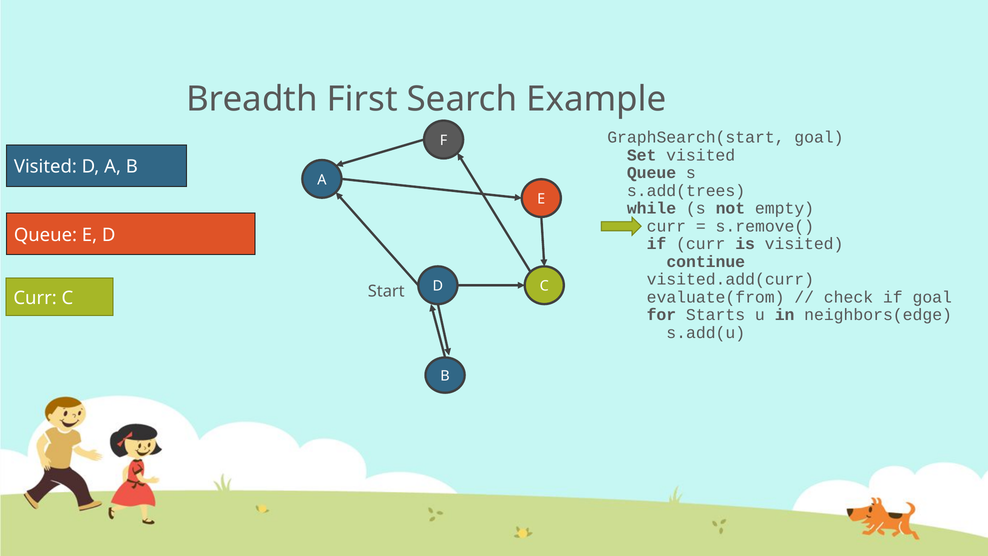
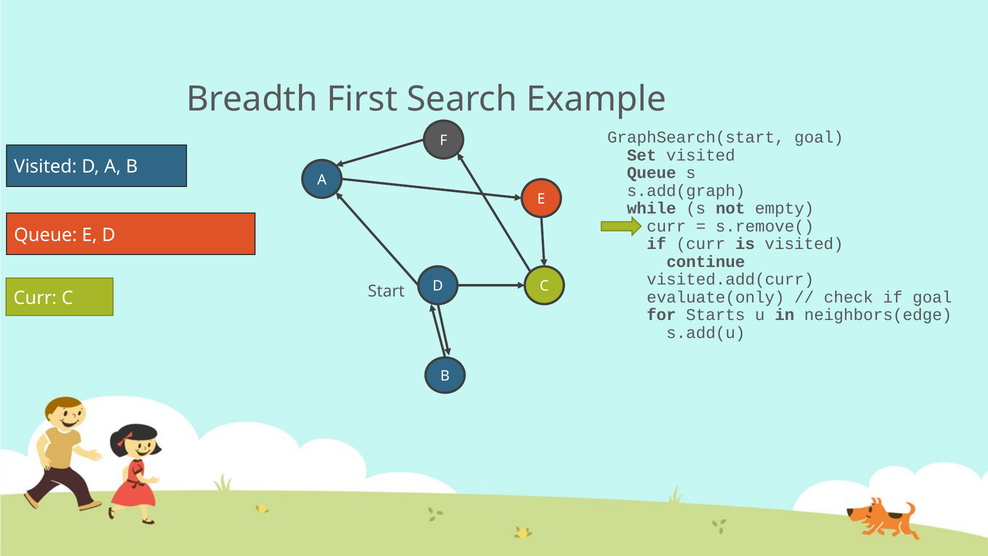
s.add(trees: s.add(trees -> s.add(graph
evaluate(from: evaluate(from -> evaluate(only
